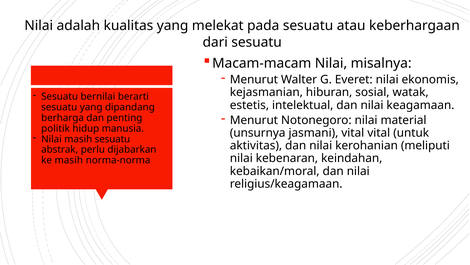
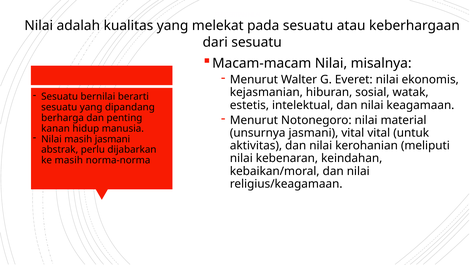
politik: politik -> kanan
masih sesuatu: sesuatu -> jasmani
